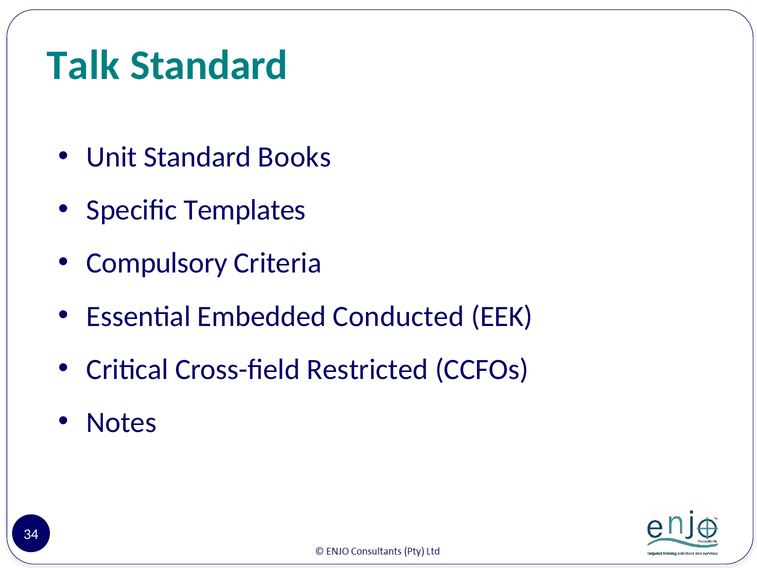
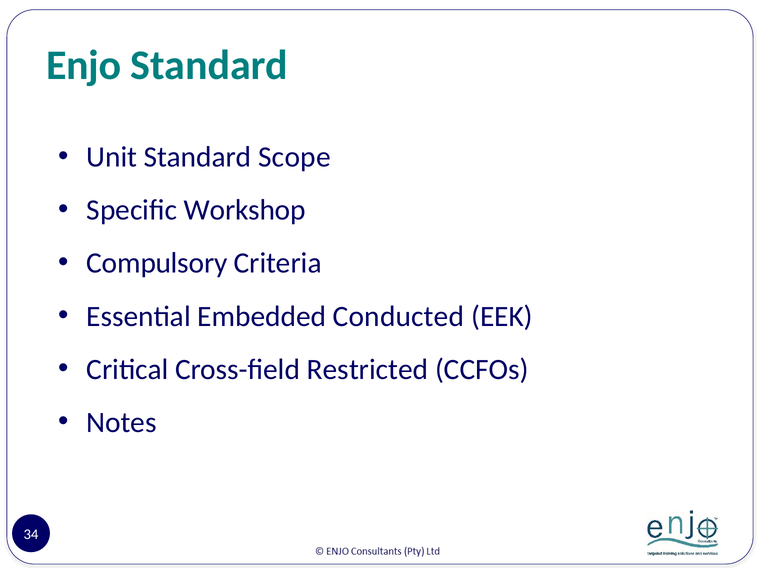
Talk: Talk -> Enjo
Books: Books -> Scope
Templates: Templates -> Workshop
